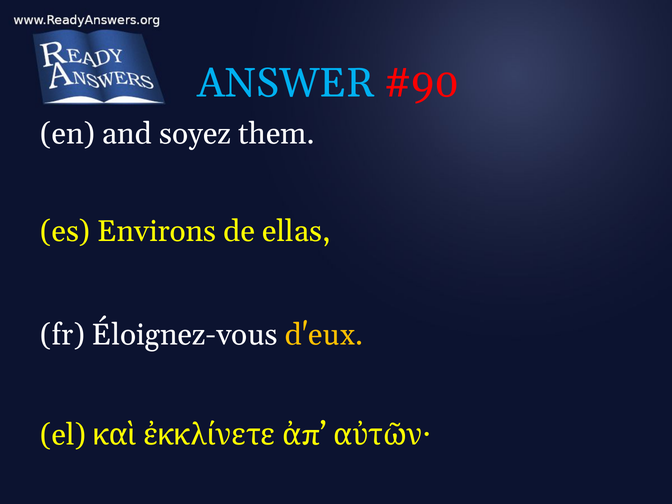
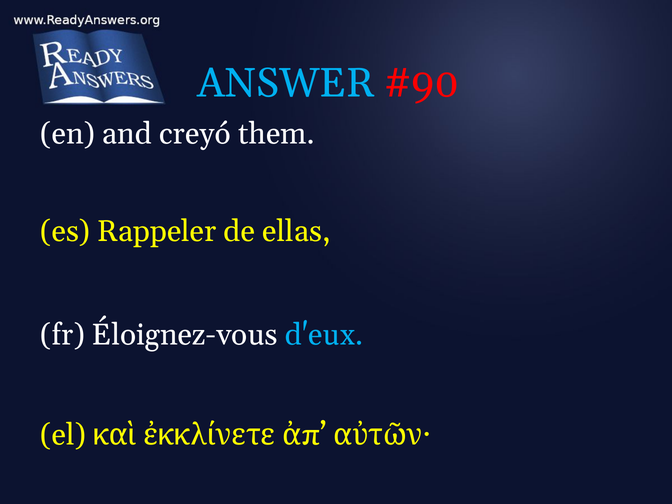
soyez: soyez -> creyó
Environs: Environs -> Rappeler
d'eux colour: yellow -> light blue
